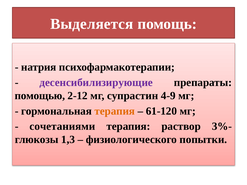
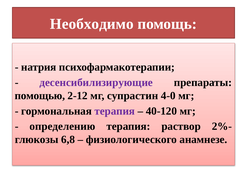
Выделяется: Выделяется -> Необходимо
4-9: 4-9 -> 4-0
терапия at (115, 111) colour: orange -> purple
61-120: 61-120 -> 40-120
сочетаниями: сочетаниями -> определению
3%-: 3%- -> 2%-
1,3: 1,3 -> 6,8
попытки: попытки -> анамнезе
